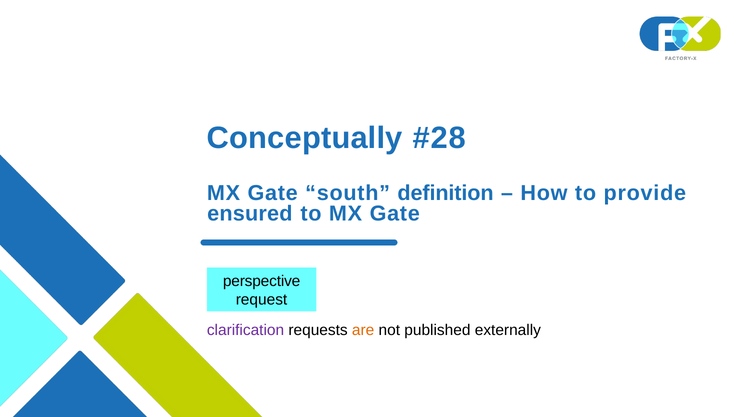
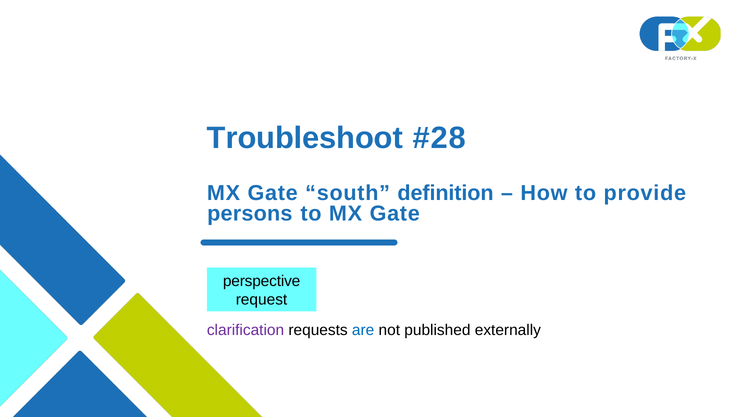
Conceptually: Conceptually -> Troubleshoot
ensured: ensured -> persons
are colour: orange -> blue
